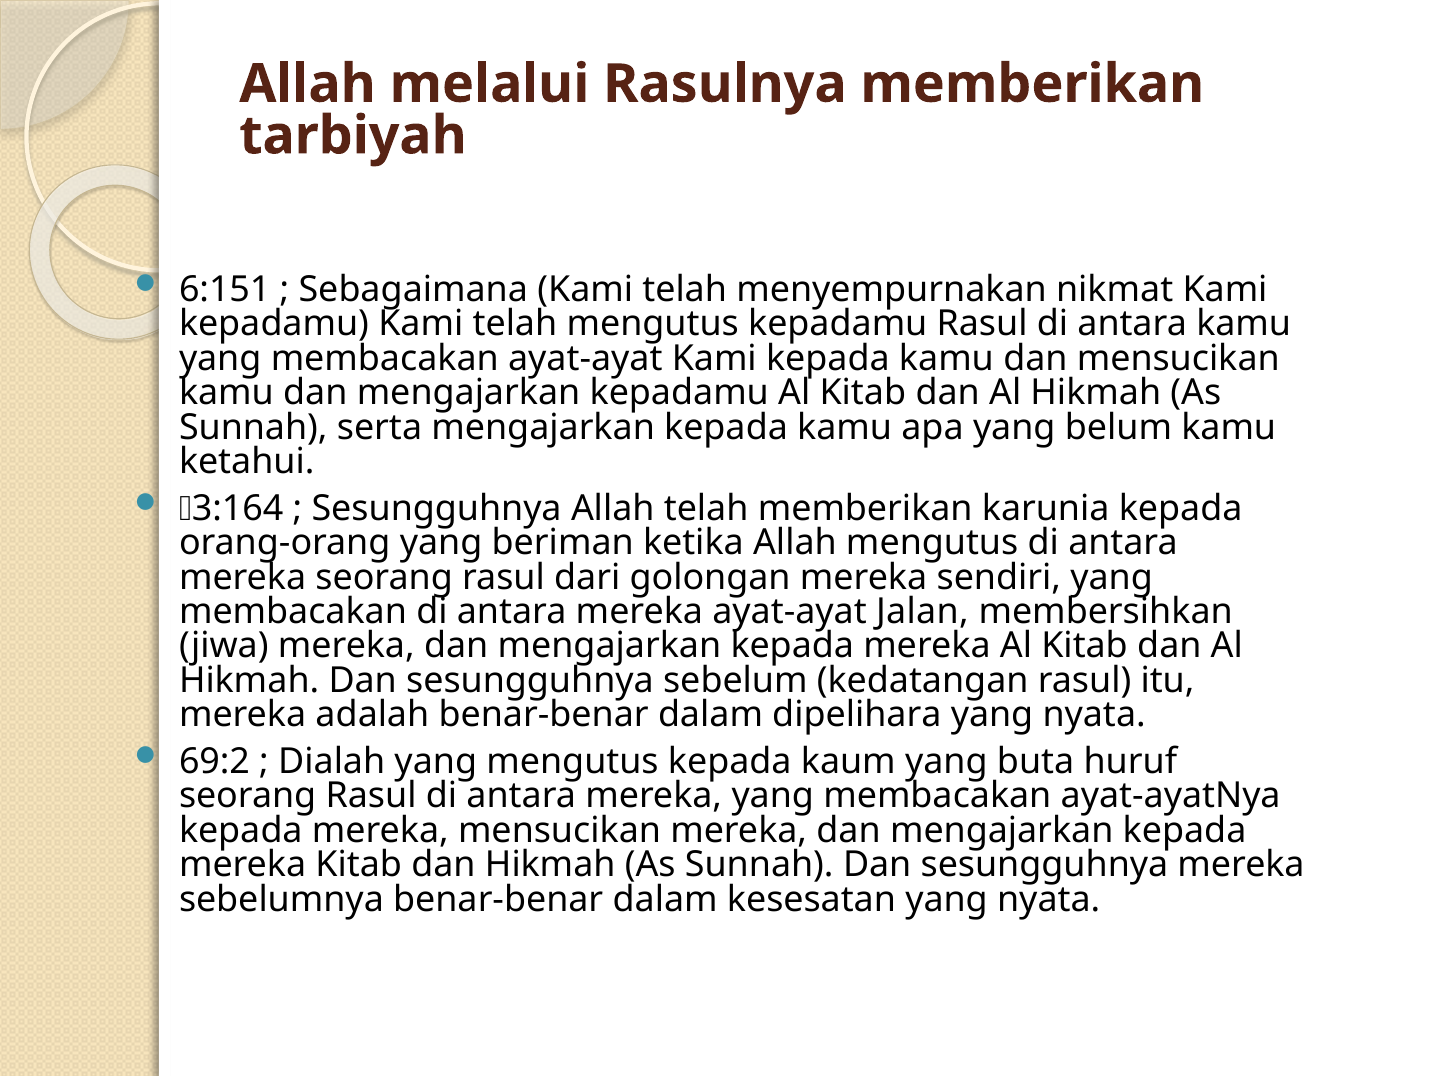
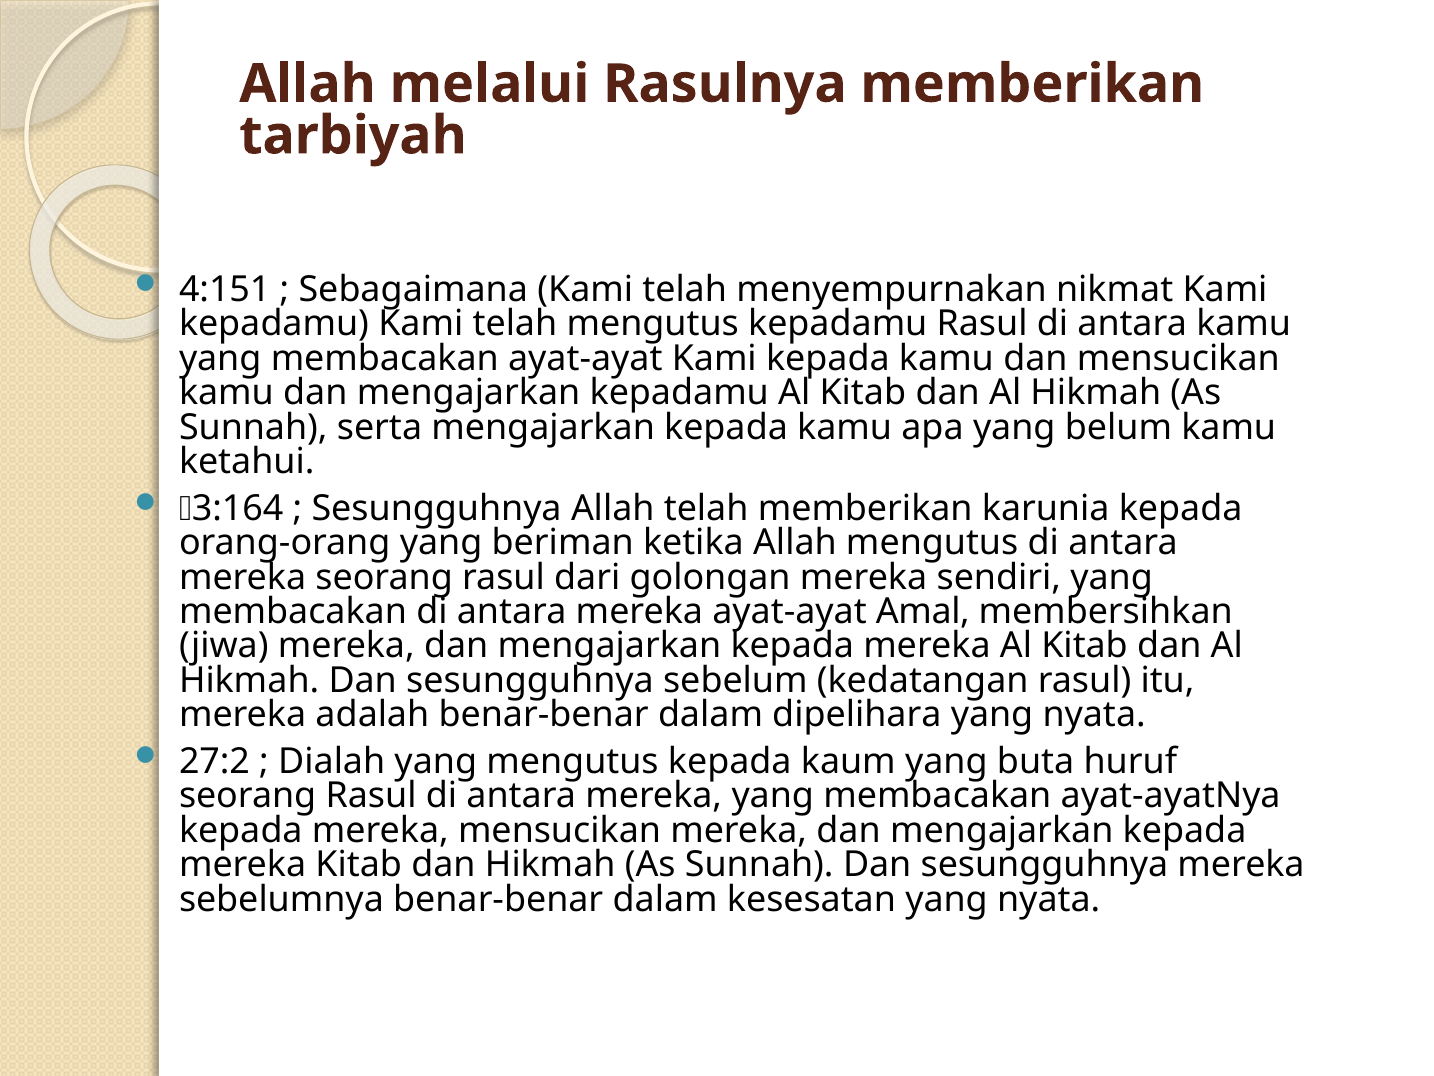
6:151: 6:151 -> 4:151
Jalan: Jalan -> Amal
69:2: 69:2 -> 27:2
